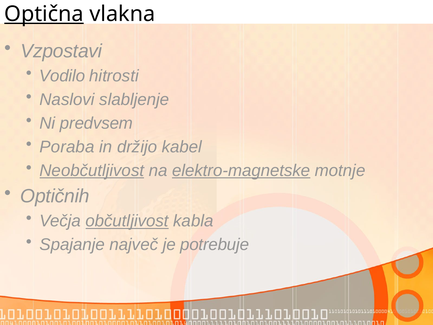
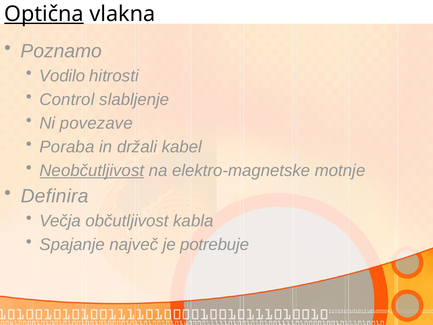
Vzpostavi: Vzpostavi -> Poznamo
Naslovi: Naslovi -> Control
predvsem: predvsem -> povezave
držijo: držijo -> držali
elektro-magnetske underline: present -> none
Optičnih: Optičnih -> Definira
občutljivost underline: present -> none
